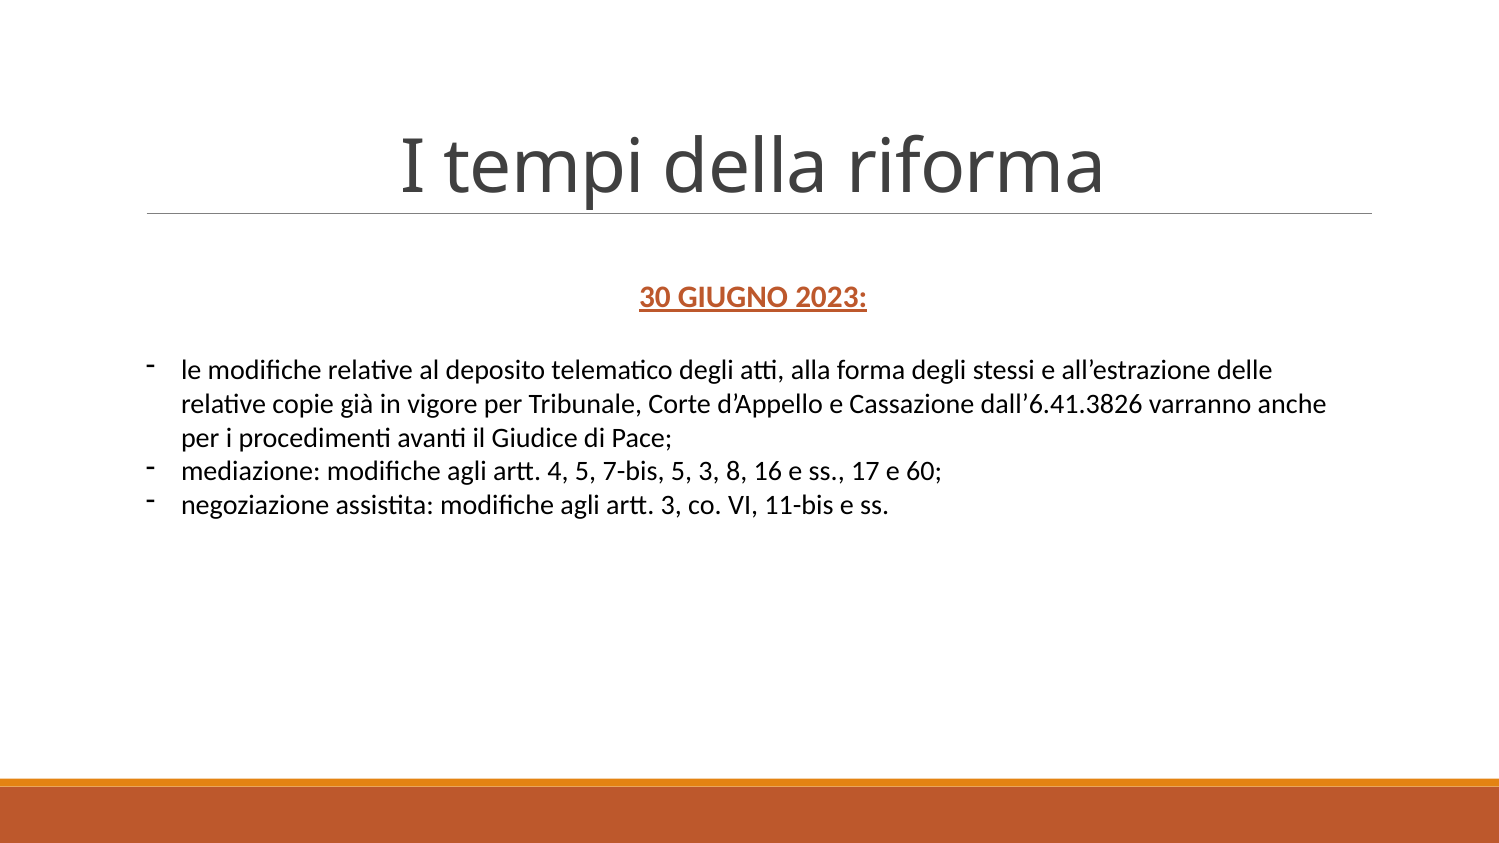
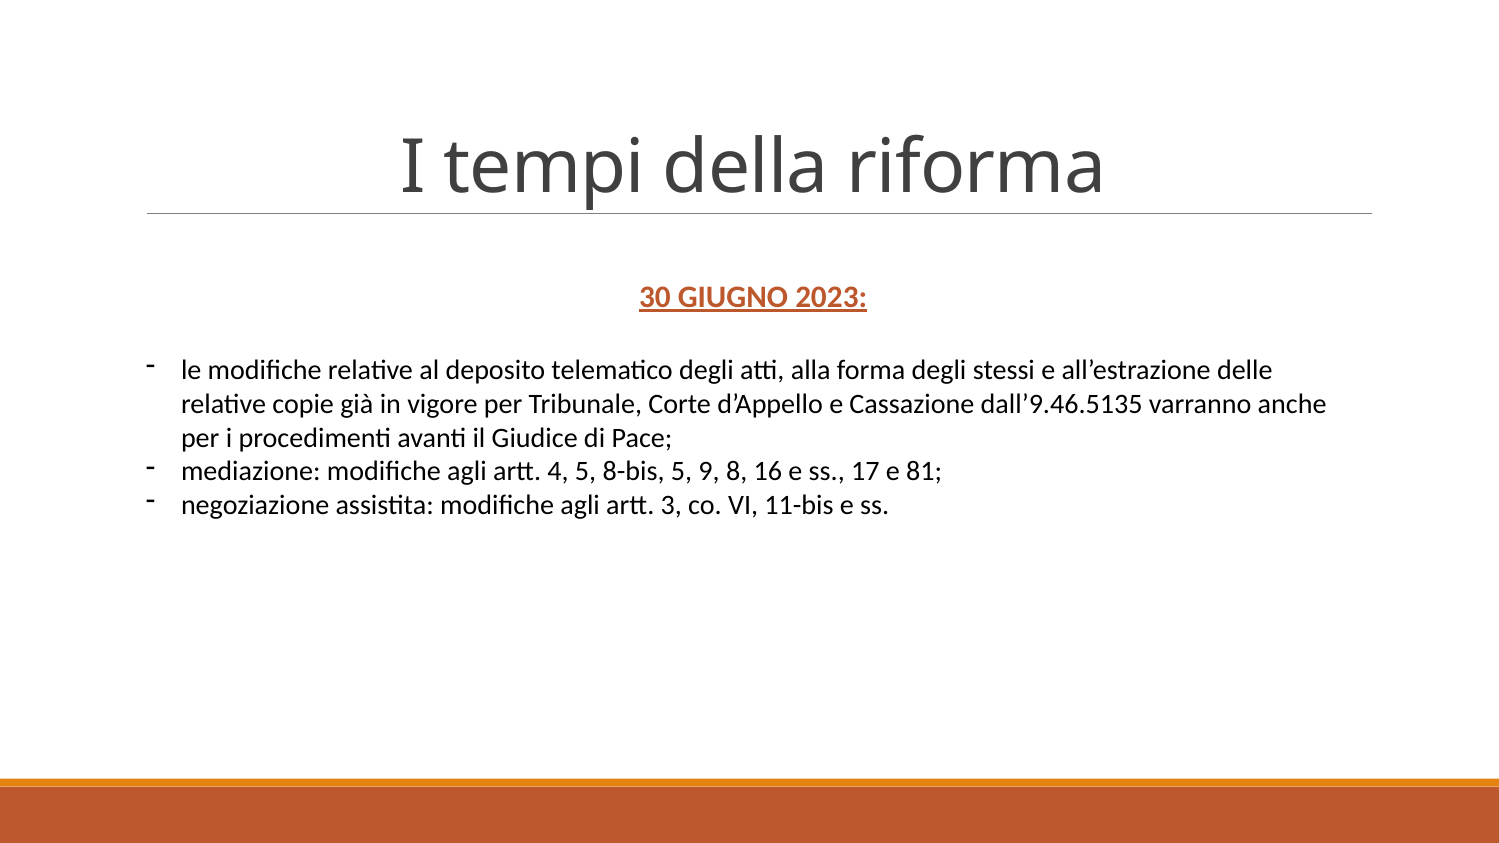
dall’6.41.3826: dall’6.41.3826 -> dall’9.46.5135
7-bis: 7-bis -> 8-bis
5 3: 3 -> 9
60: 60 -> 81
